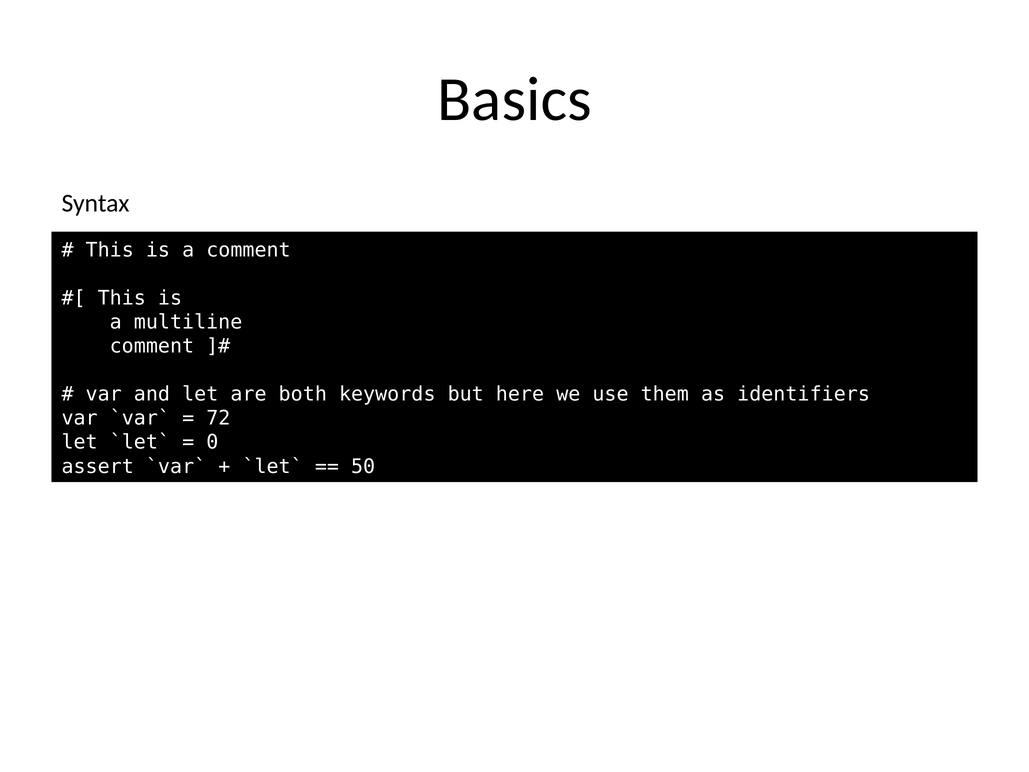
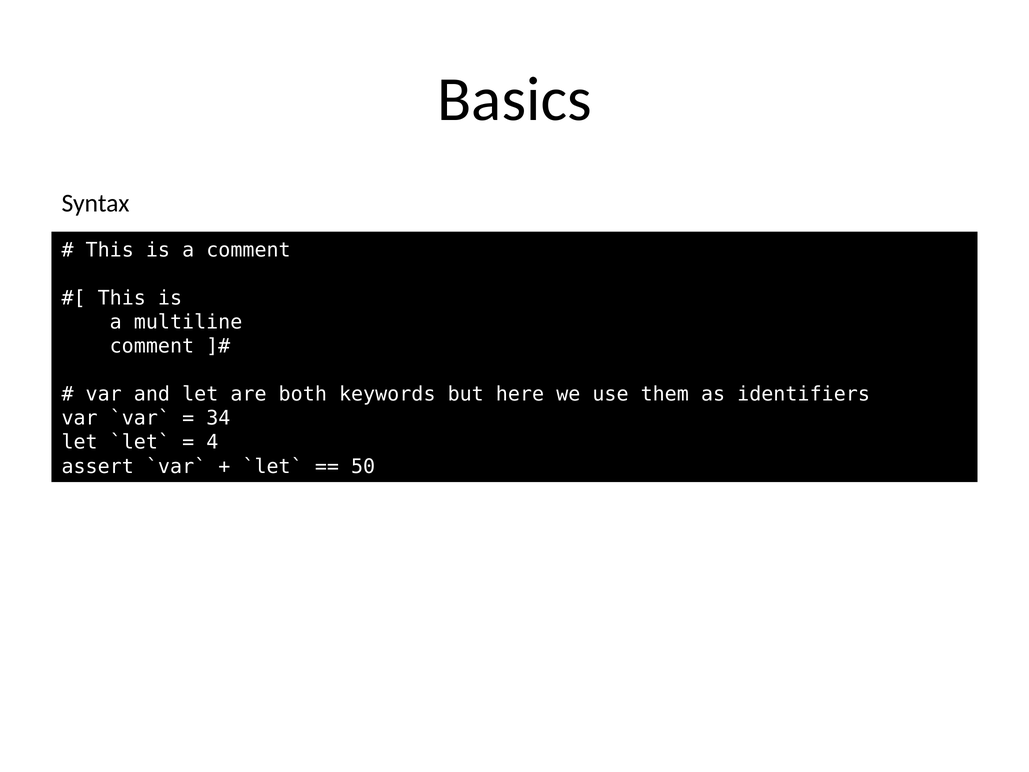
72: 72 -> 34
0: 0 -> 4
